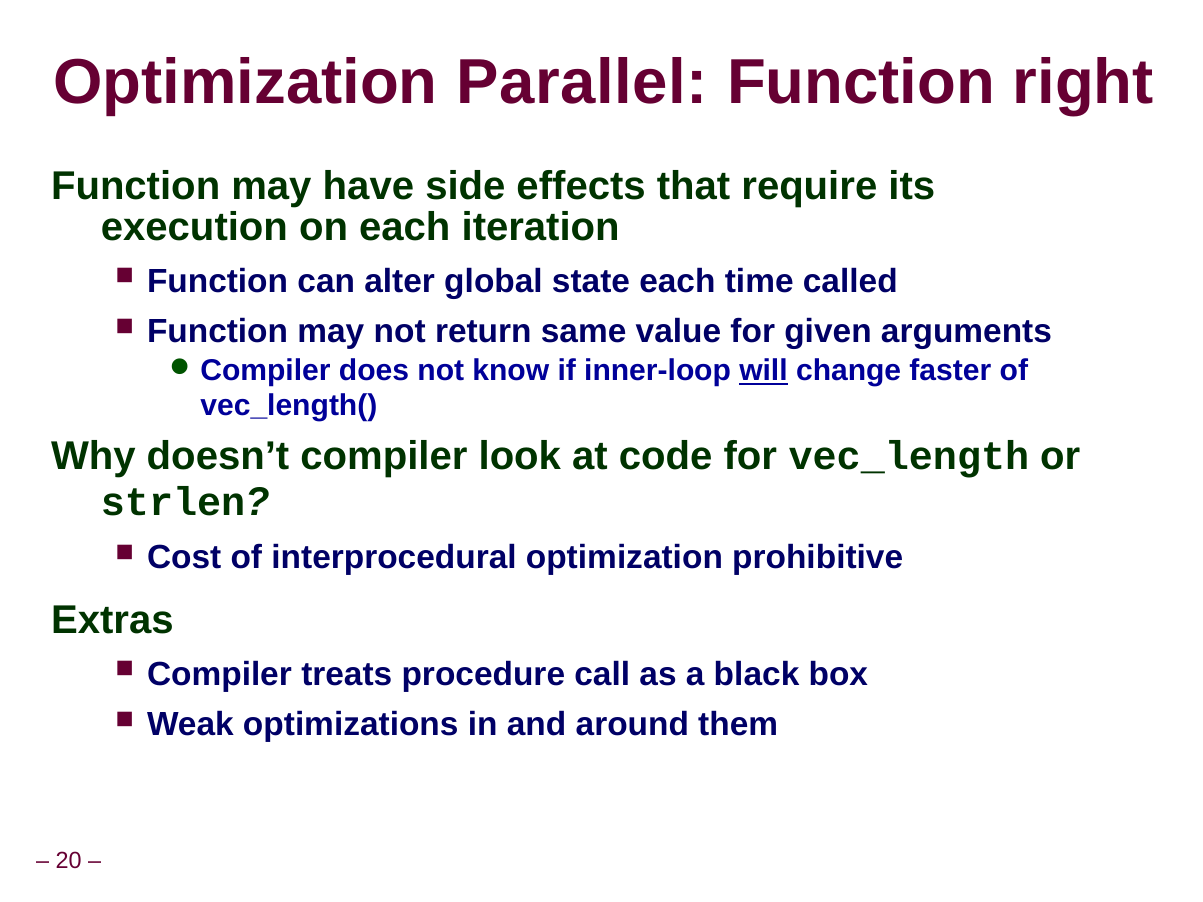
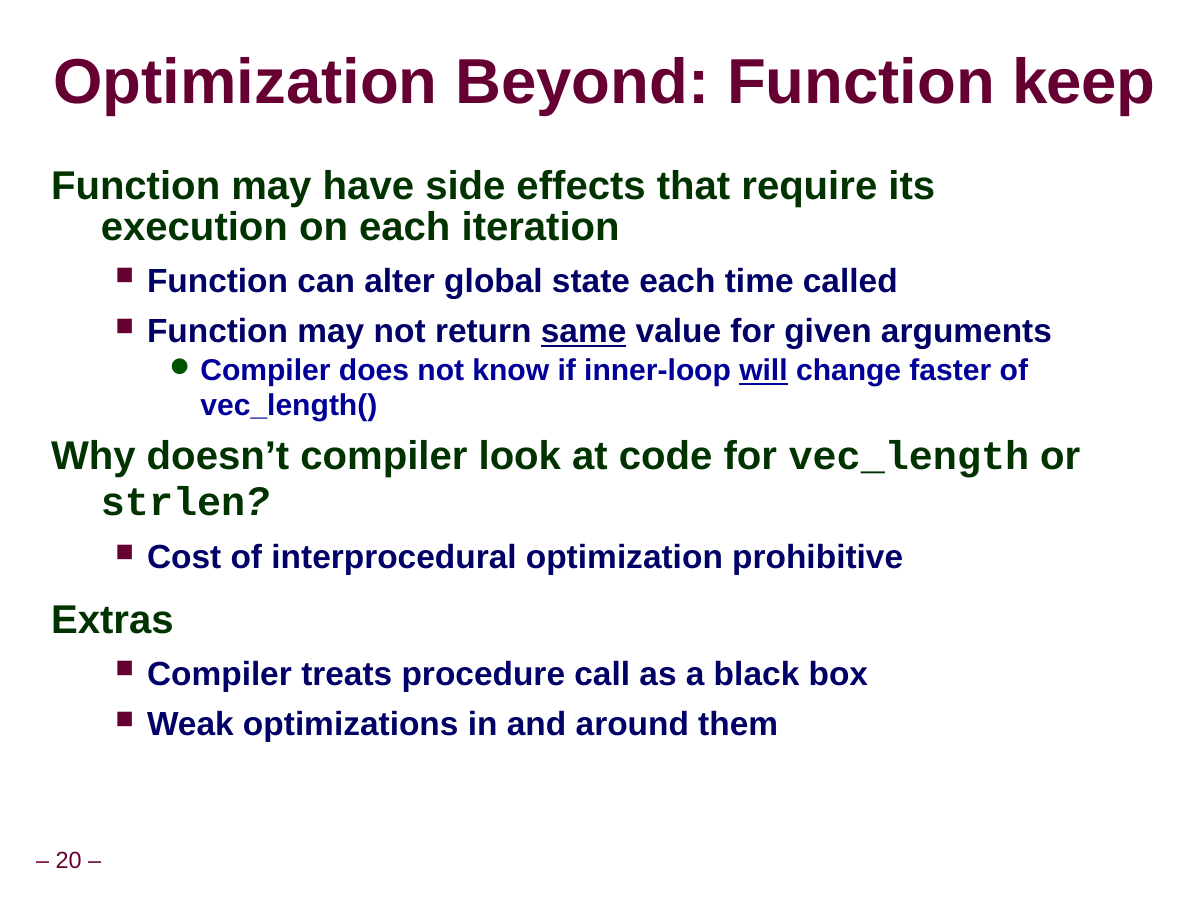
Parallel: Parallel -> Beyond
right: right -> keep
same underline: none -> present
